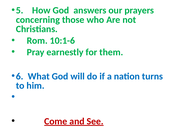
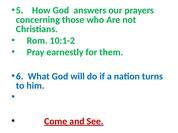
10:1-6: 10:1-6 -> 10:1-2
